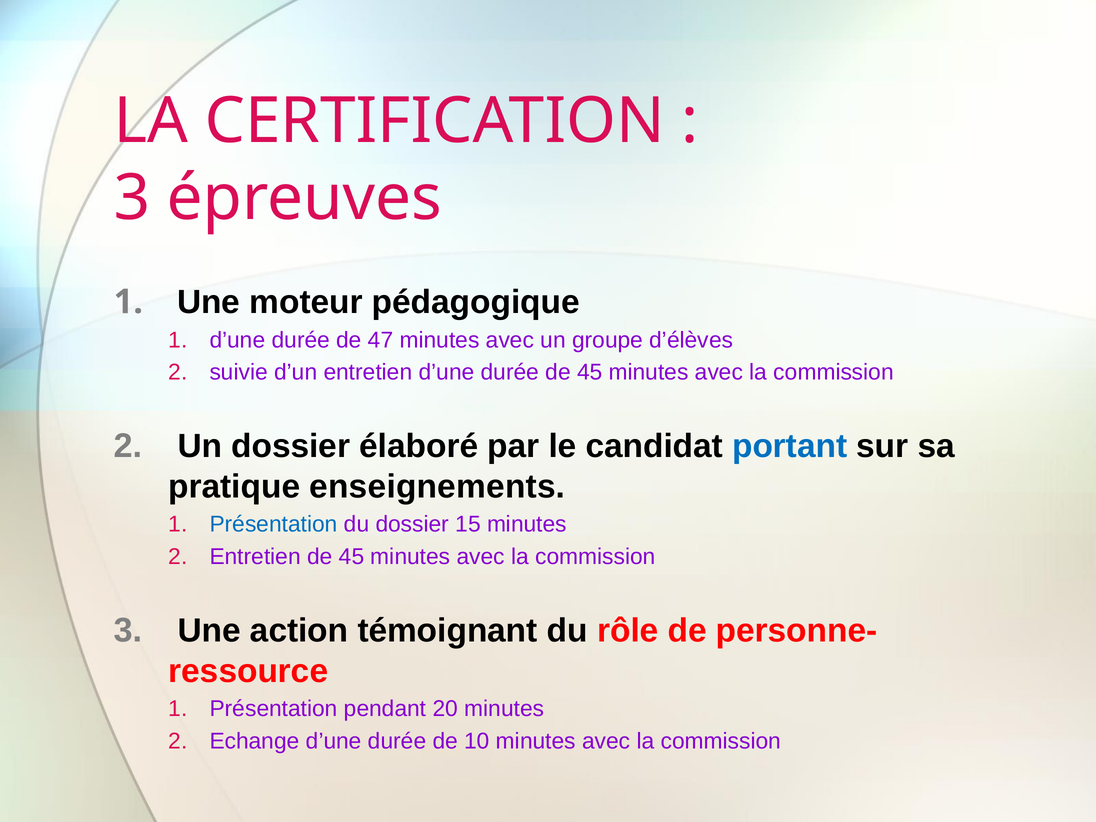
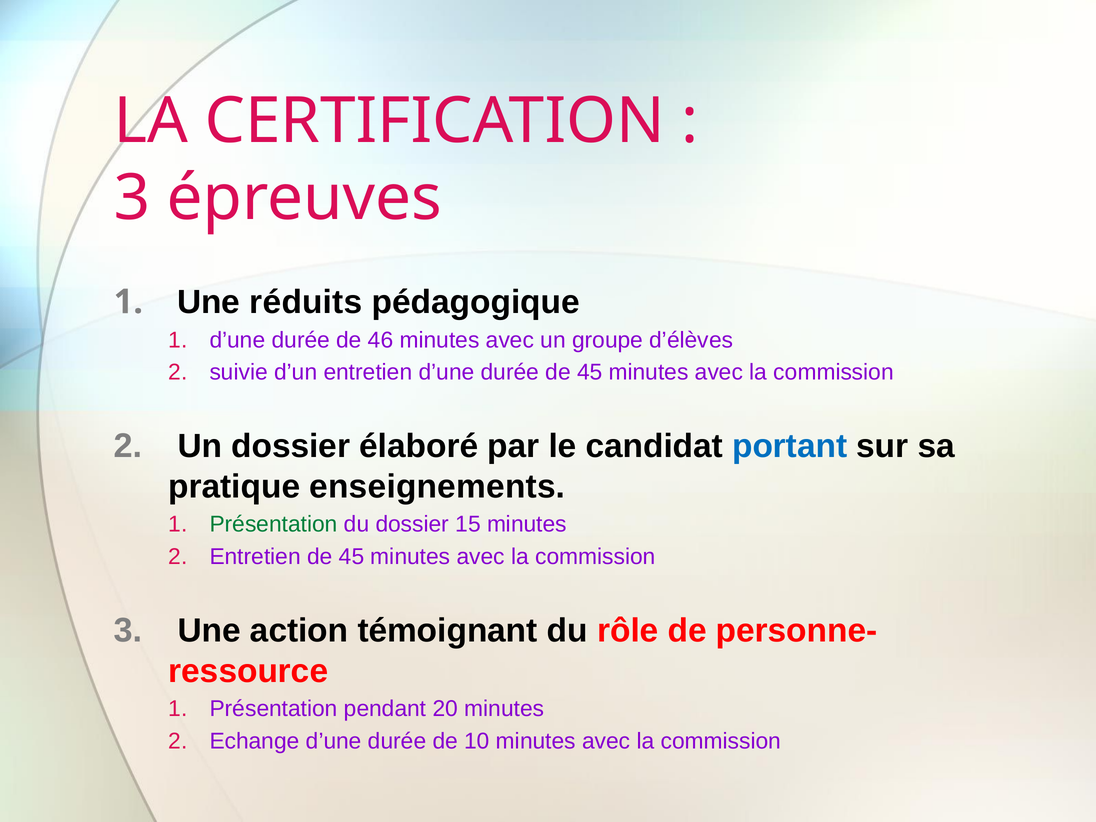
moteur: moteur -> réduits
47: 47 -> 46
Présentation at (274, 524) colour: blue -> green
